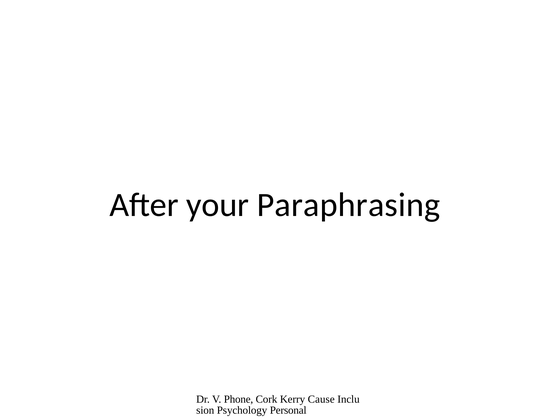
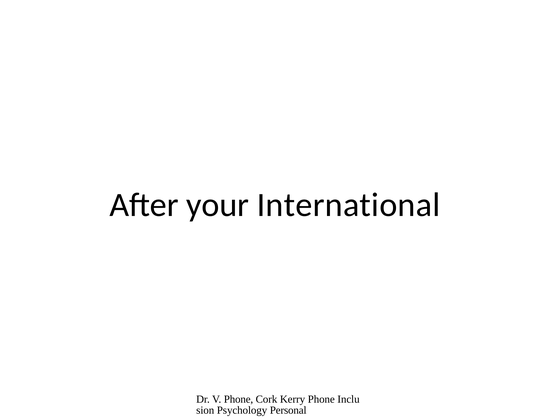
Paraphrasing: Paraphrasing -> International
Kerry Cause: Cause -> Phone
